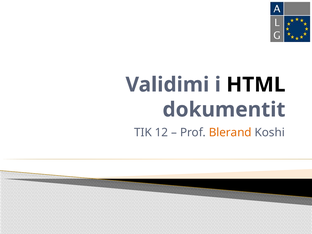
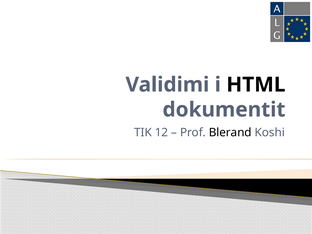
Blerand colour: orange -> black
